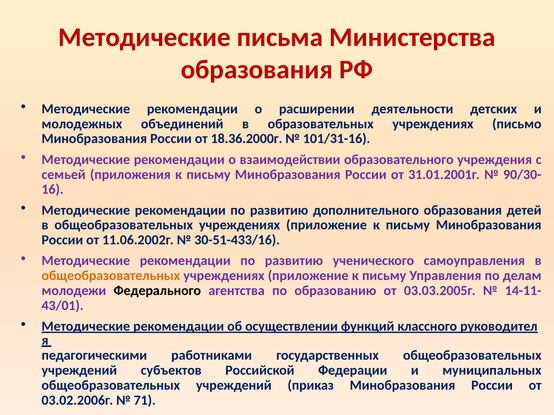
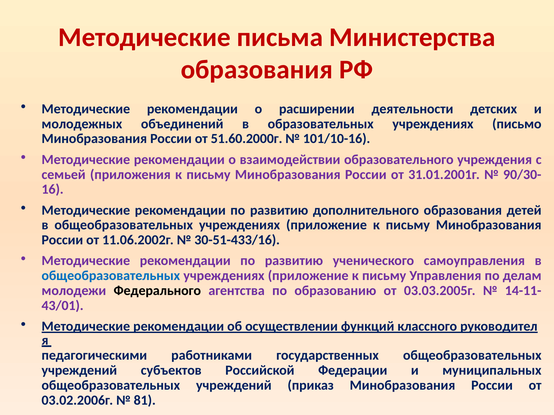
18.36.2000г: 18.36.2000г -> 51.60.2000г
101/31-16: 101/31-16 -> 101/10-16
общеобразовательных at (111, 276) colour: orange -> blue
71: 71 -> 81
